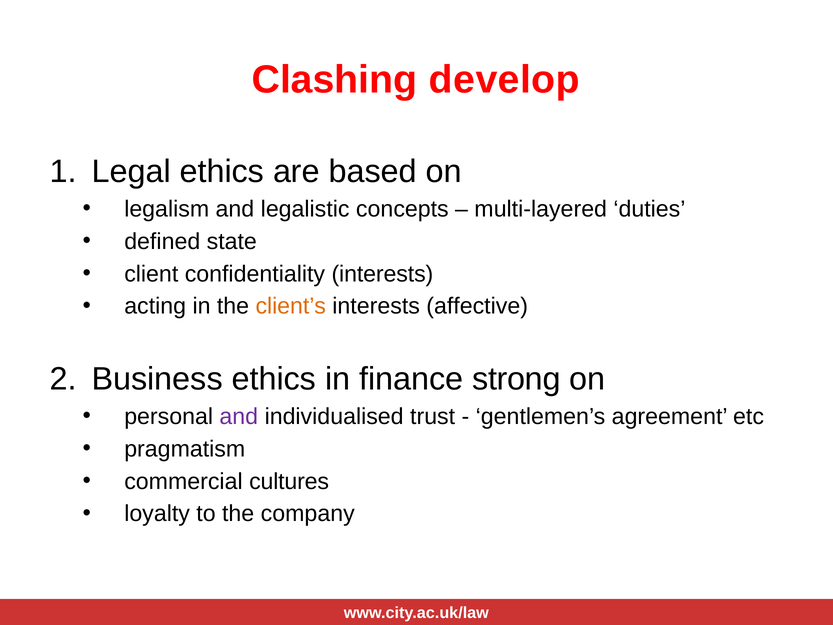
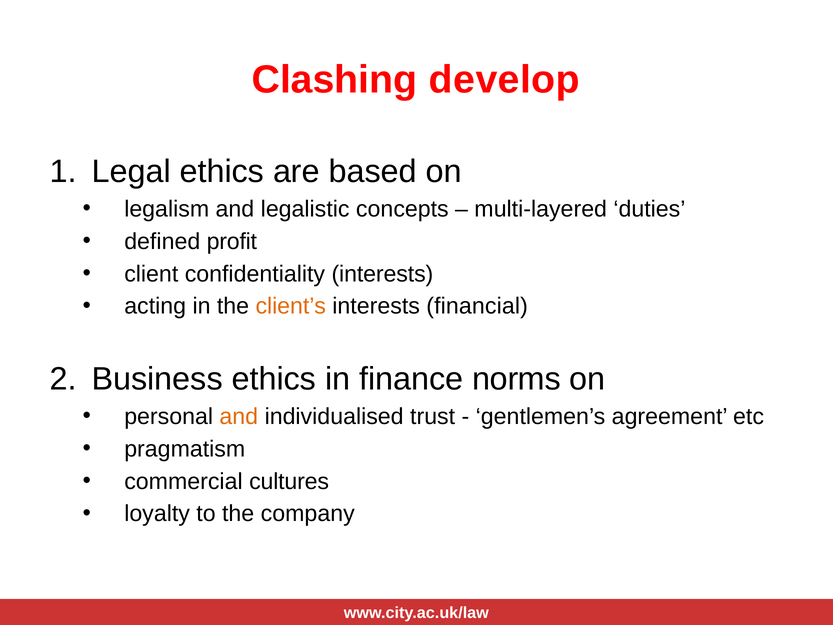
state: state -> profit
affective: affective -> financial
strong: strong -> norms
and at (239, 416) colour: purple -> orange
